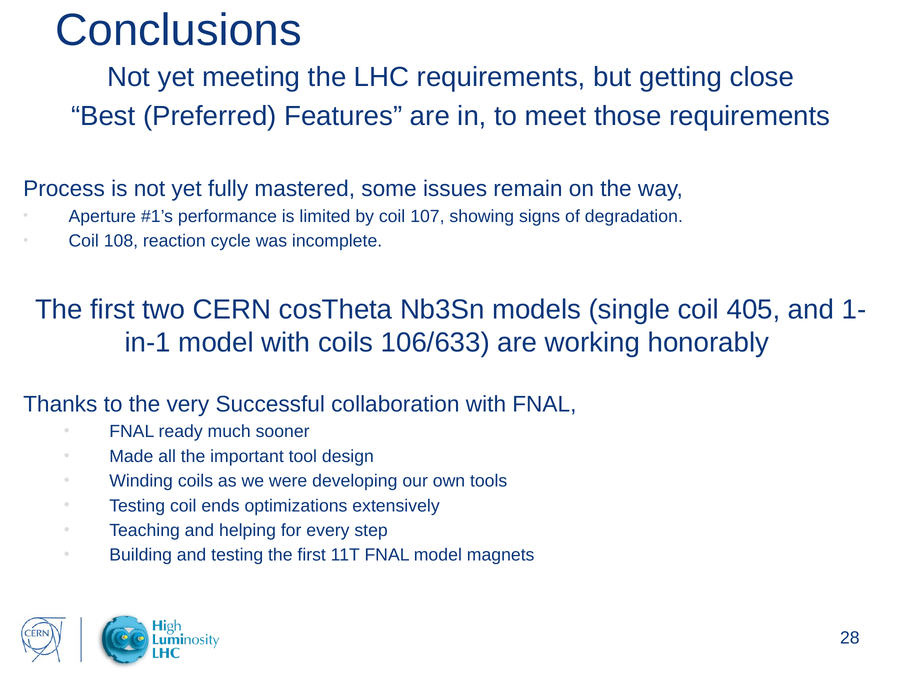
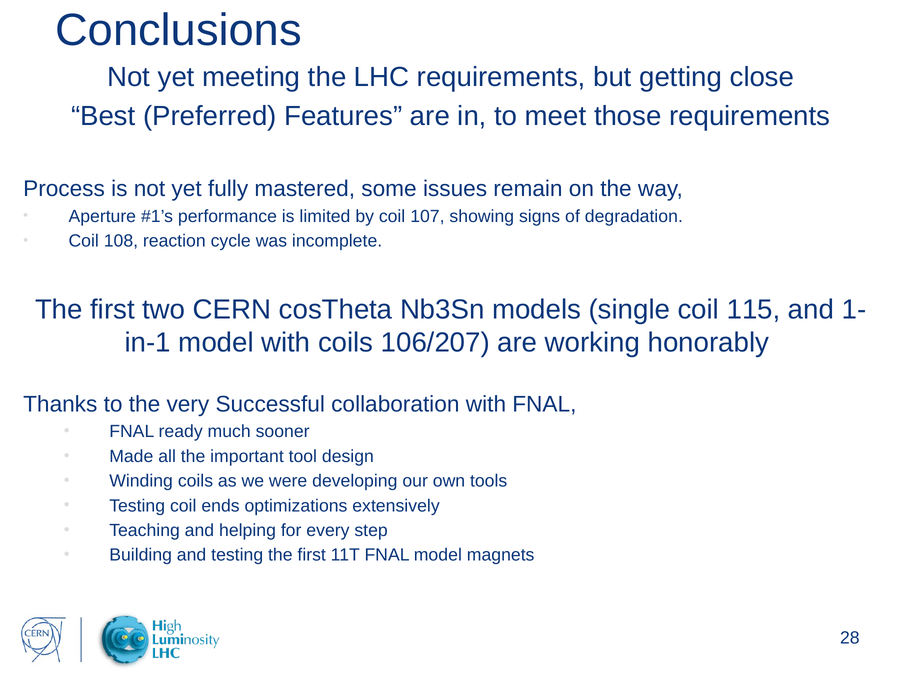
405: 405 -> 115
106/633: 106/633 -> 106/207
